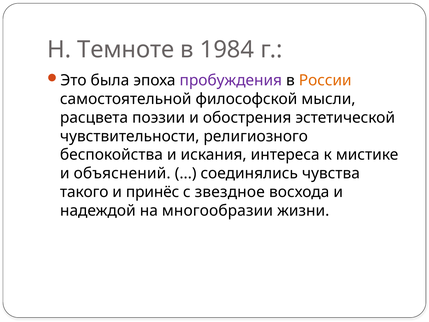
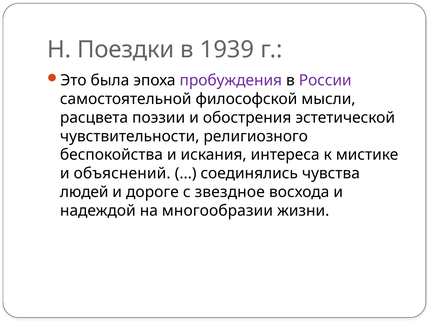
Темноте: Темноте -> Поездки
1984: 1984 -> 1939
России colour: orange -> purple
такого: такого -> людей
принёс: принёс -> дороге
